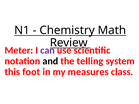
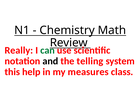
Meter: Meter -> Really
can colour: purple -> green
foot: foot -> help
